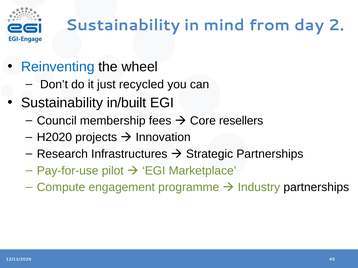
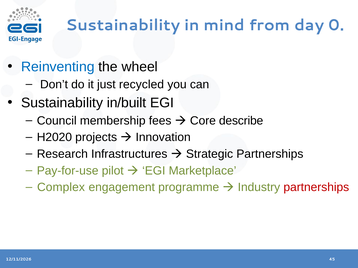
2: 2 -> 0
resellers: resellers -> describe
Compute: Compute -> Complex
partnerships at (316, 188) colour: black -> red
